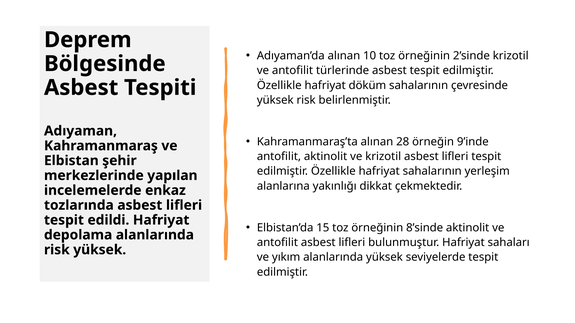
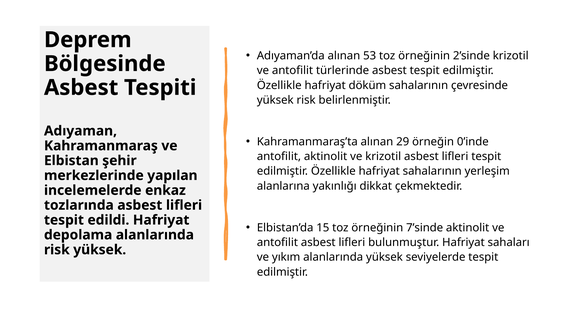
10: 10 -> 53
28: 28 -> 29
9’inde: 9’inde -> 0’inde
8’sinde: 8’sinde -> 7’sinde
